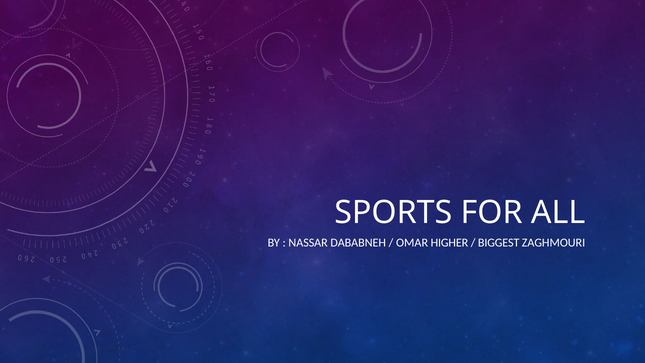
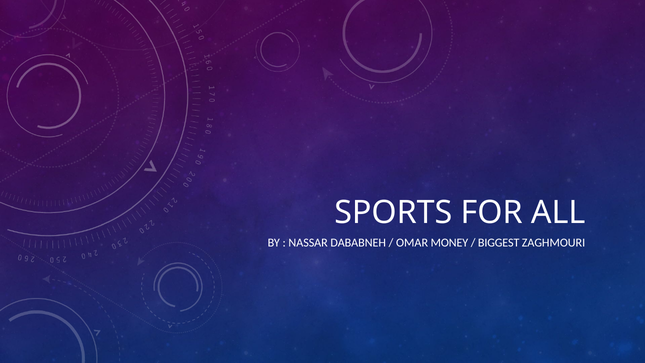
HIGHER: HIGHER -> MONEY
